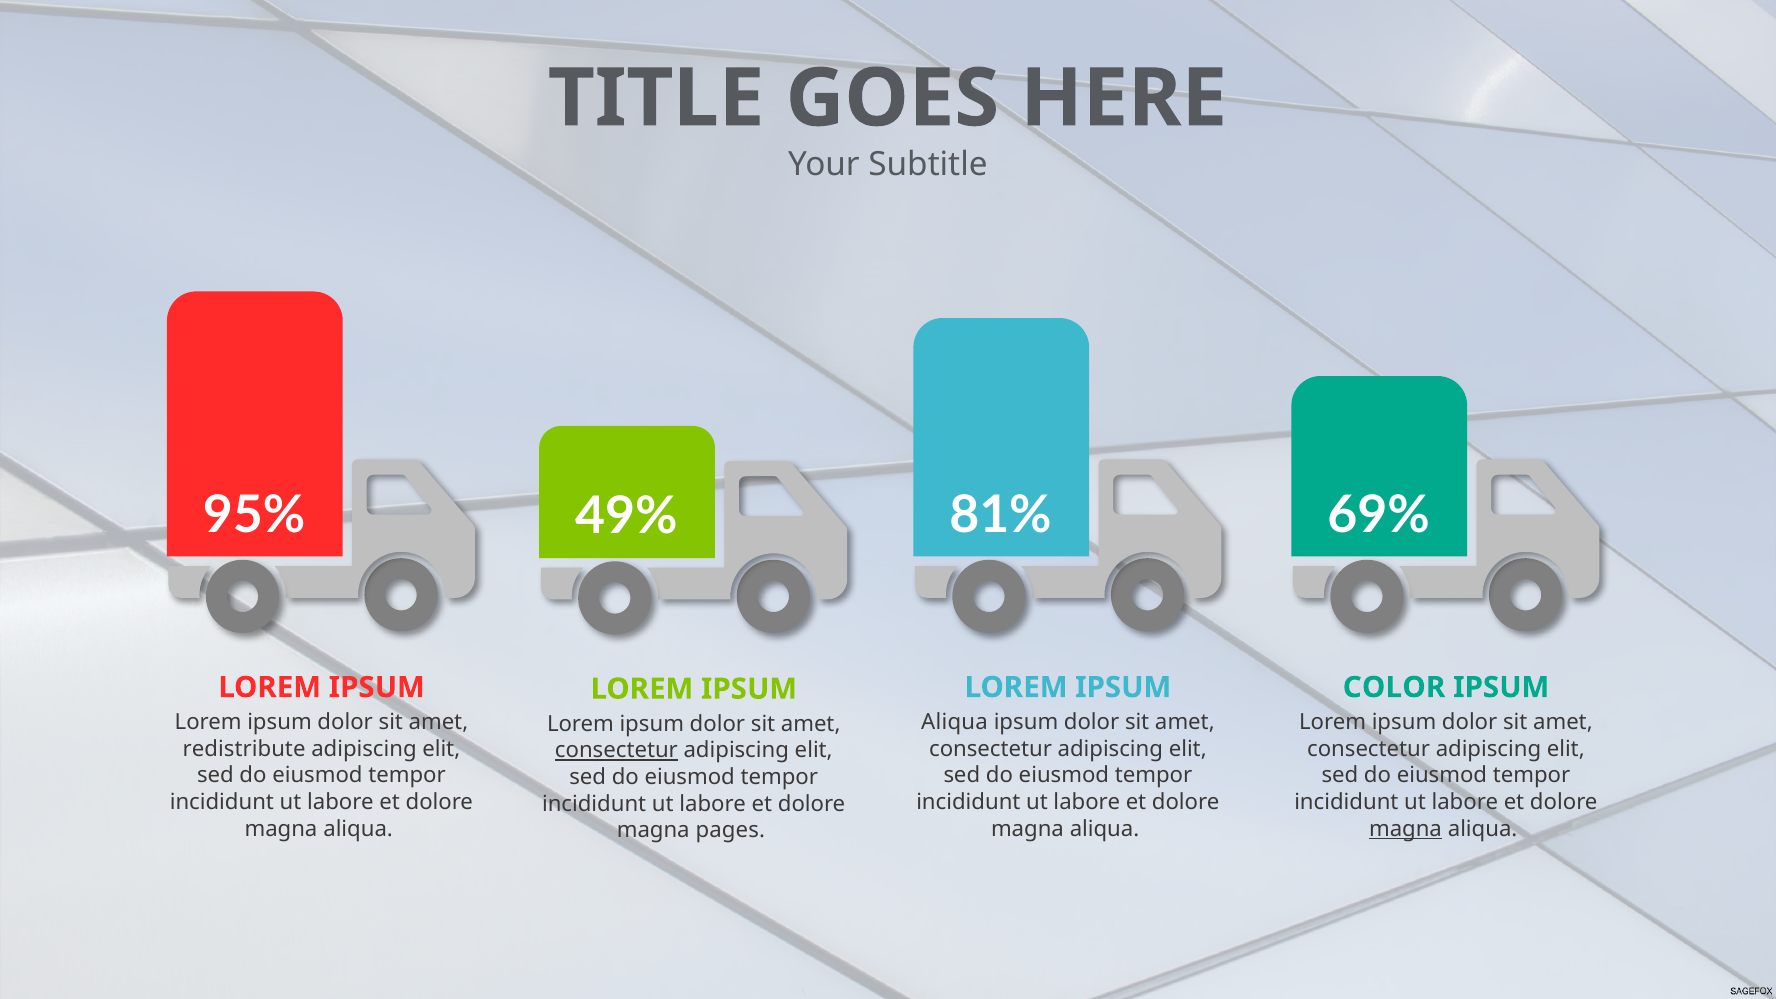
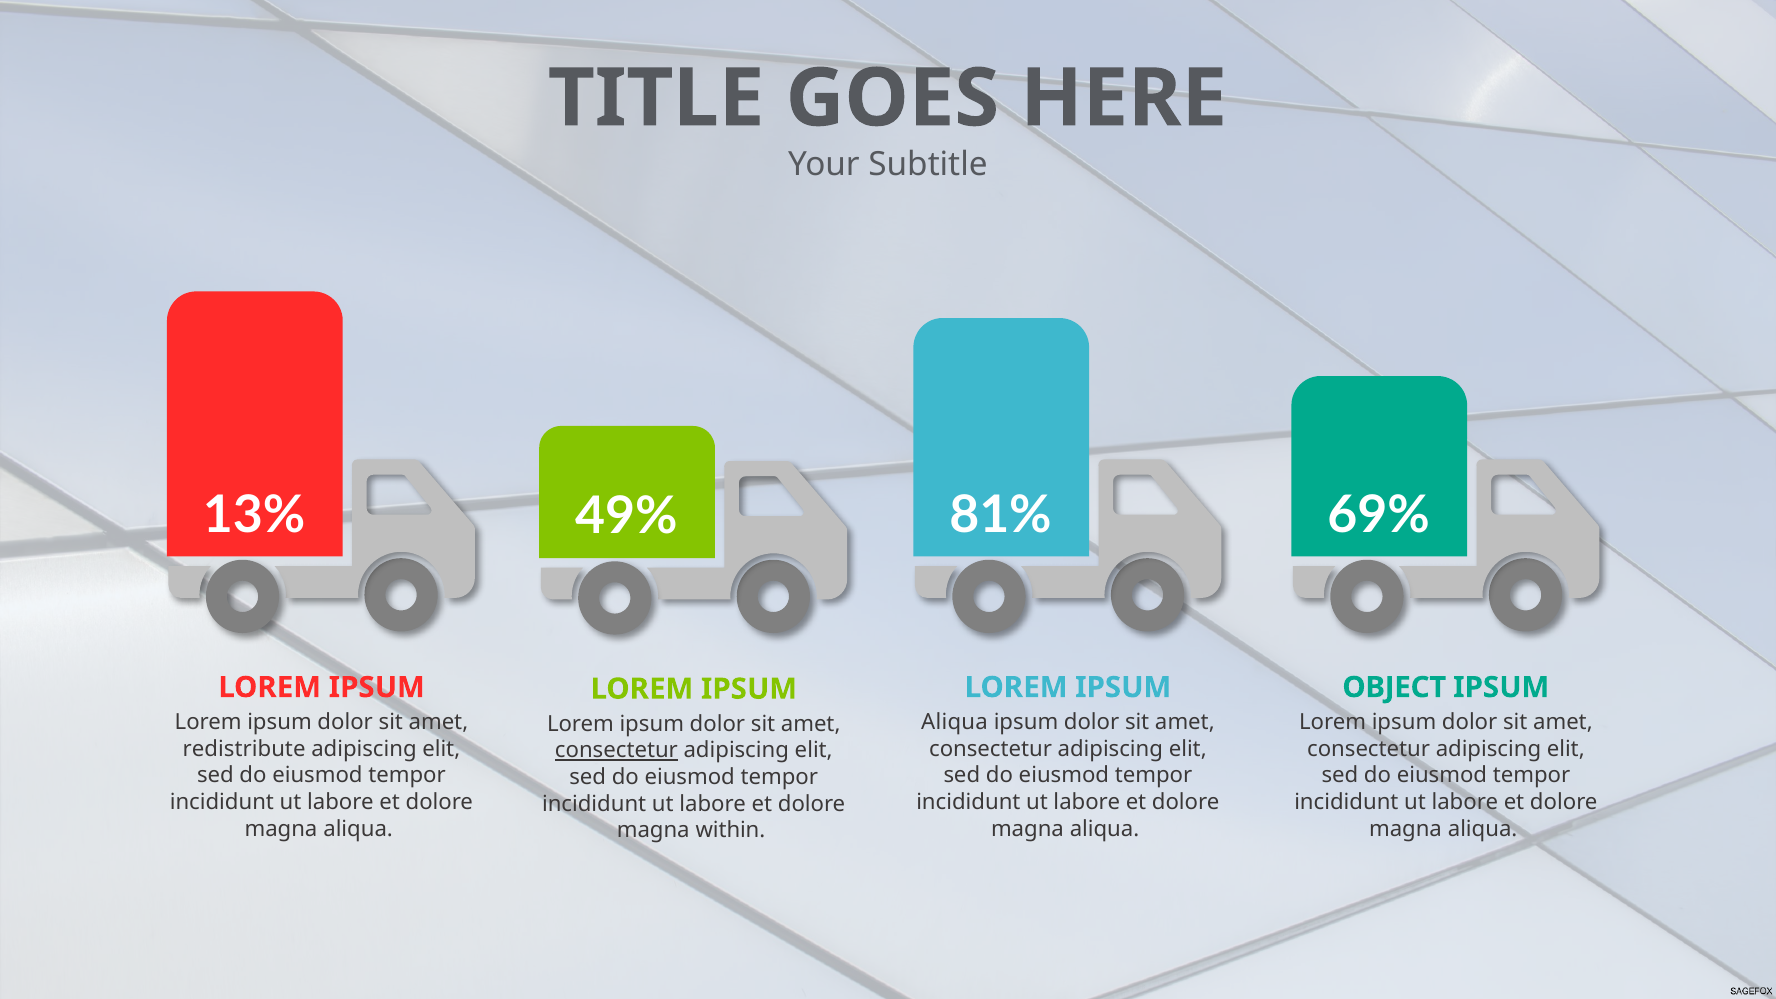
95%: 95% -> 13%
COLOR: COLOR -> OBJECT
magna at (1406, 829) underline: present -> none
pages: pages -> within
